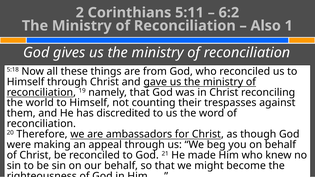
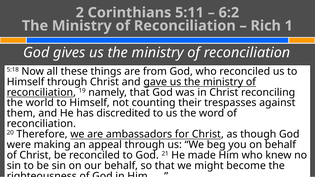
Also: Also -> Rich
